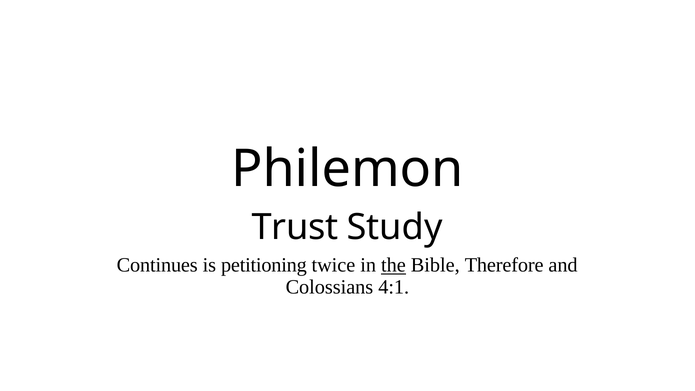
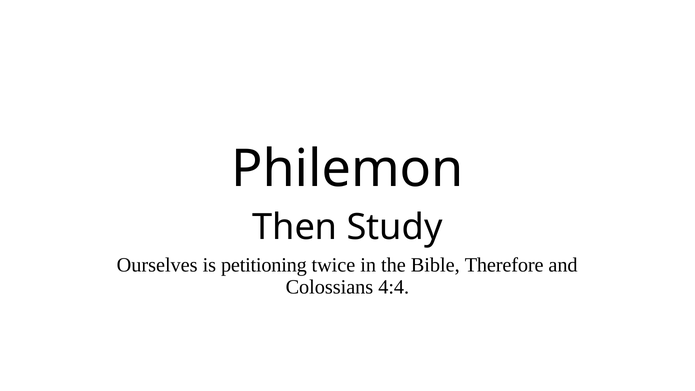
Trust: Trust -> Then
Continues: Continues -> Ourselves
the underline: present -> none
4:1: 4:1 -> 4:4
